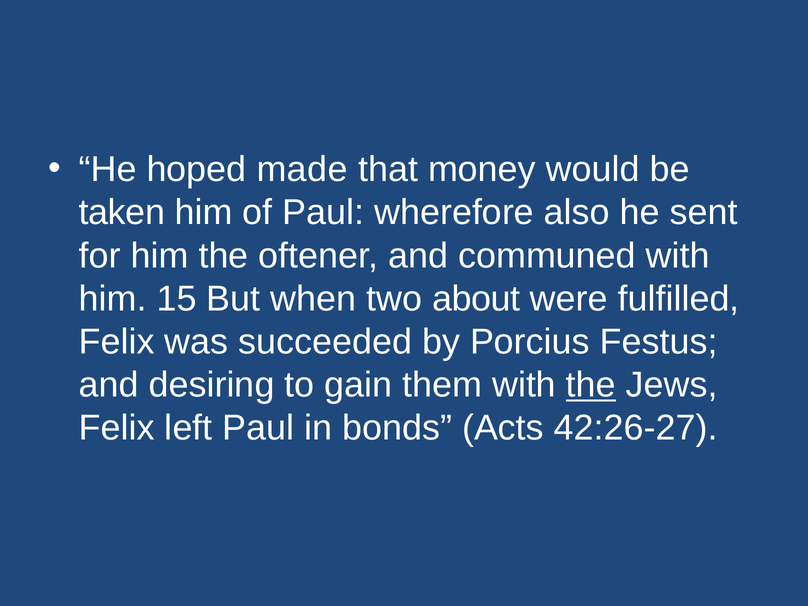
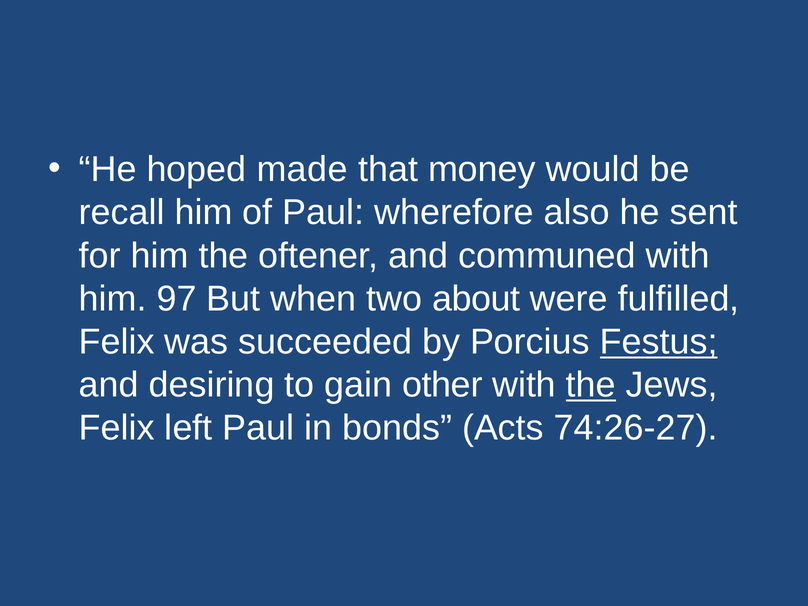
taken: taken -> recall
15: 15 -> 97
Festus underline: none -> present
them: them -> other
42:26-27: 42:26-27 -> 74:26-27
